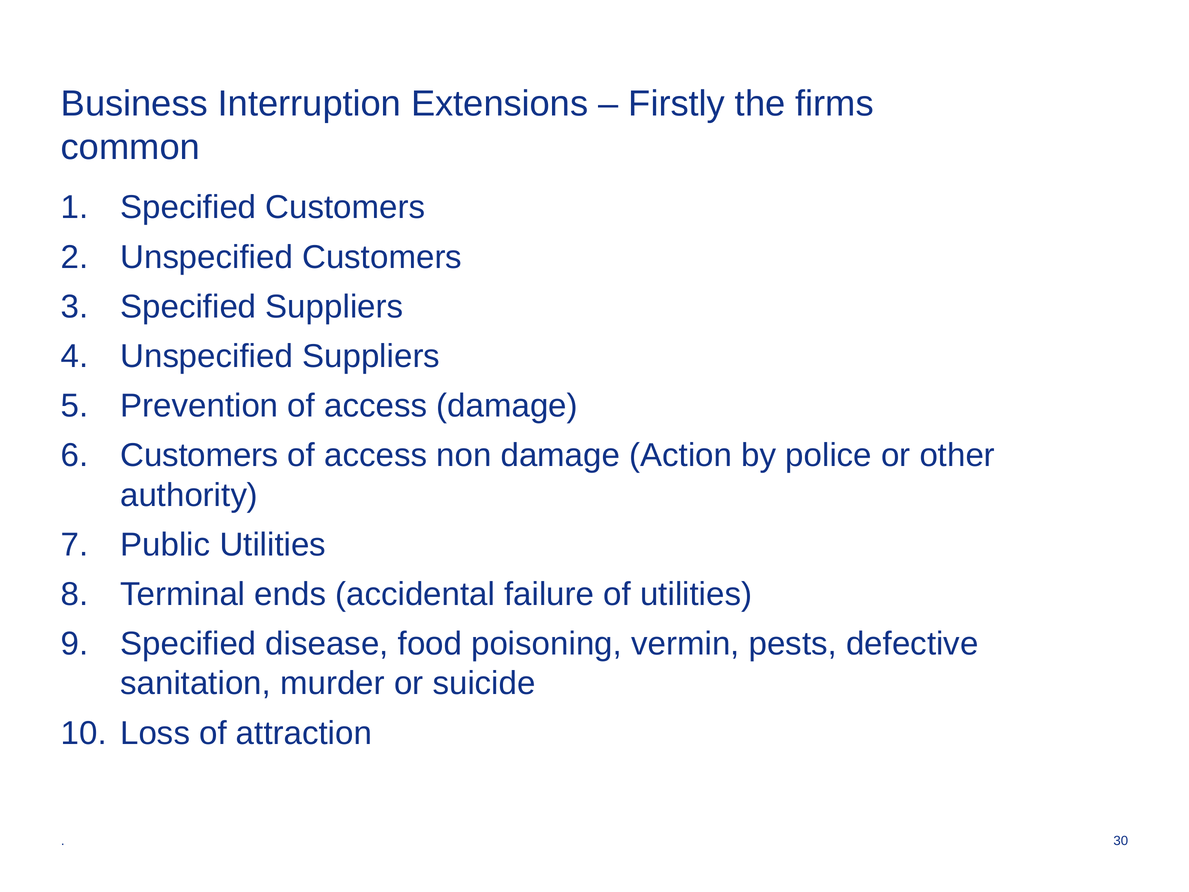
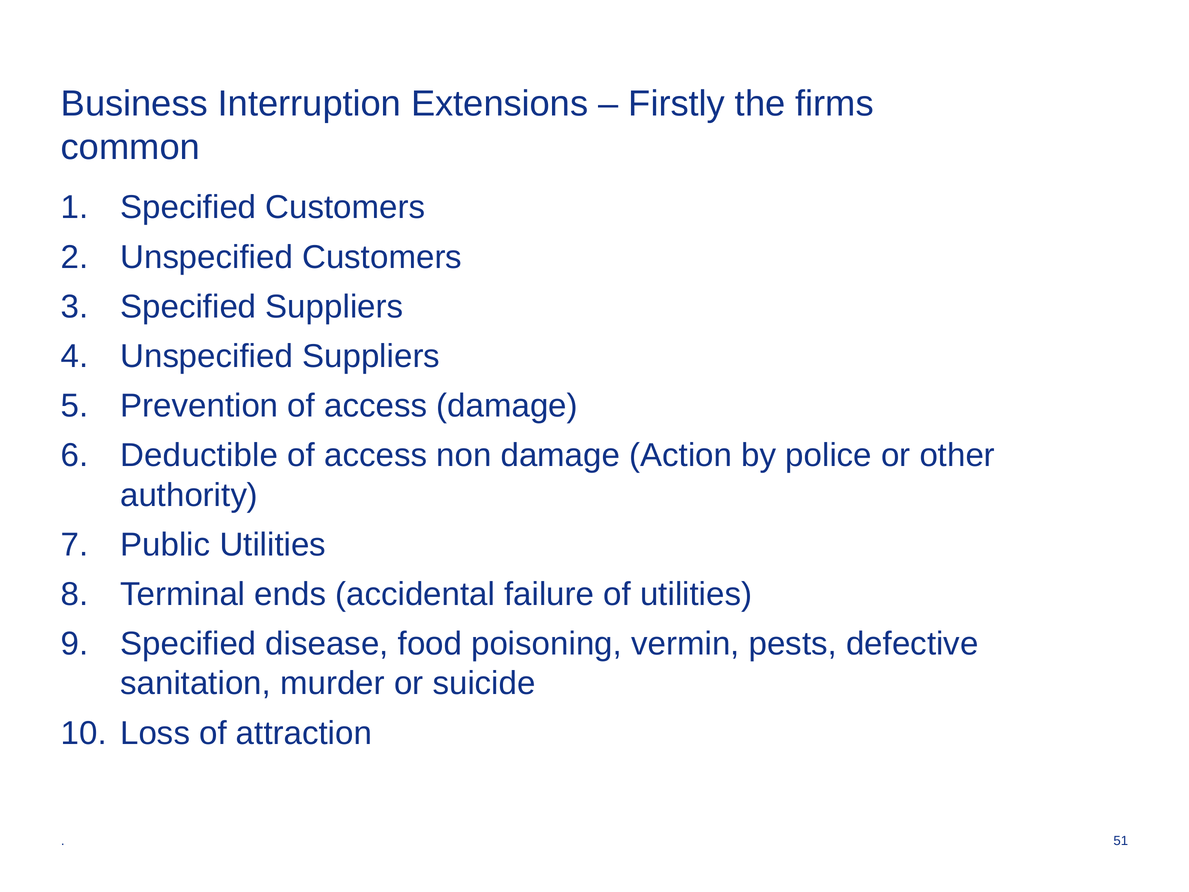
Customers at (199, 455): Customers -> Deductible
30: 30 -> 51
